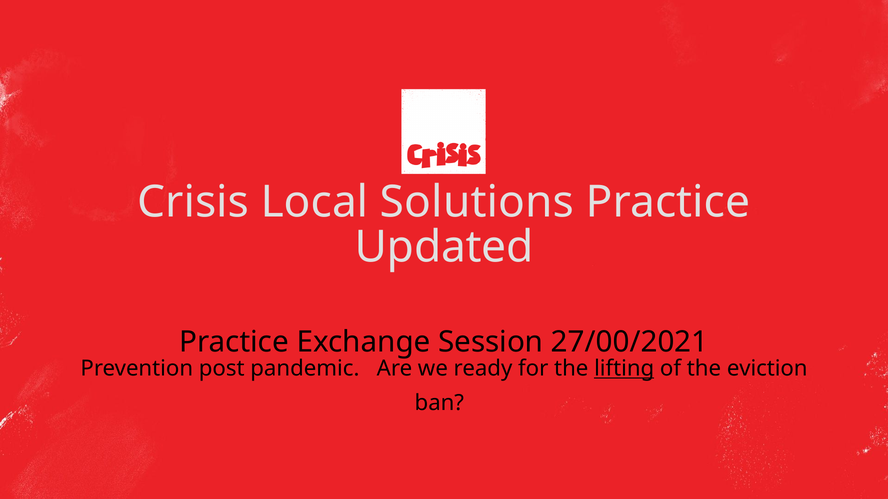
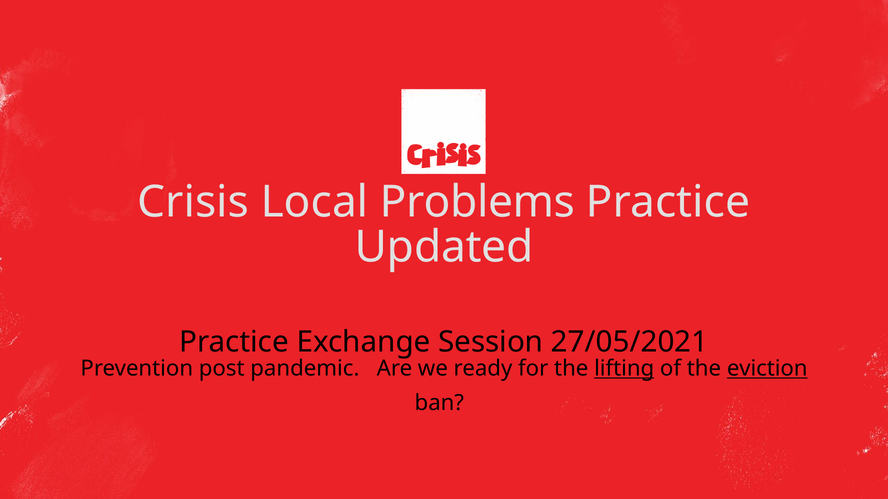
Solutions: Solutions -> Problems
27/00/2021: 27/00/2021 -> 27/05/2021
eviction underline: none -> present
